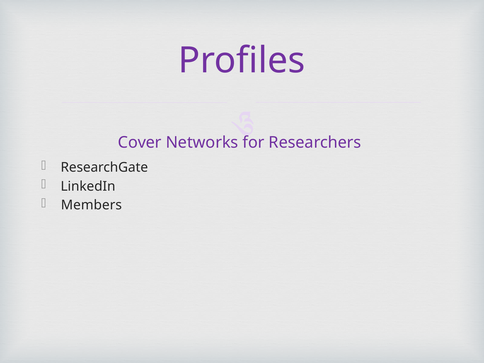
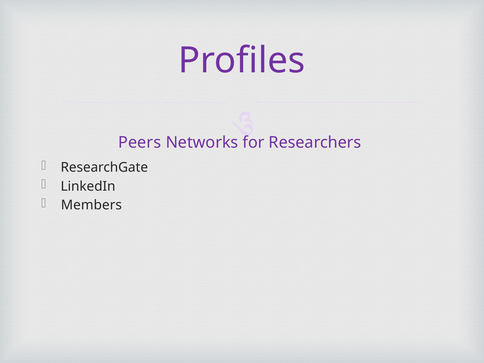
Cover: Cover -> Peers
